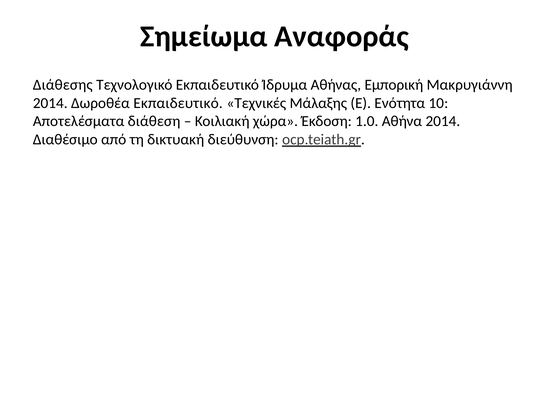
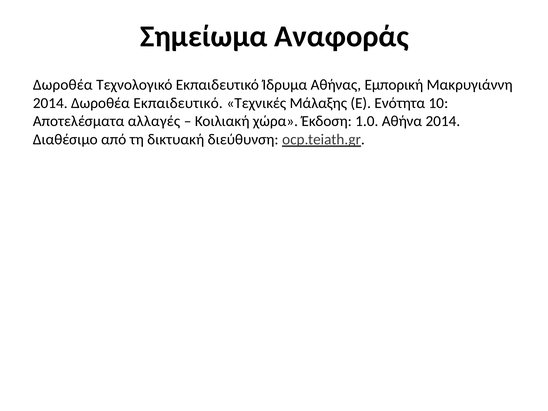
Διάθεσης at (63, 85): Διάθεσης -> Δωροθέα
διάθεση: διάθεση -> αλλαγές
